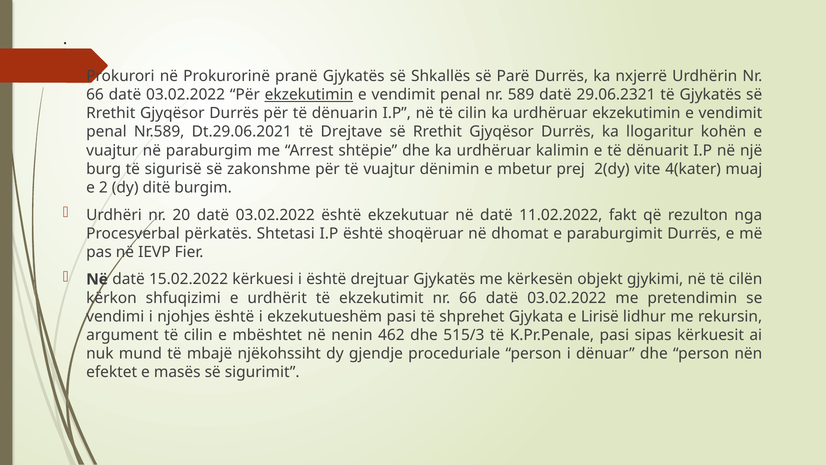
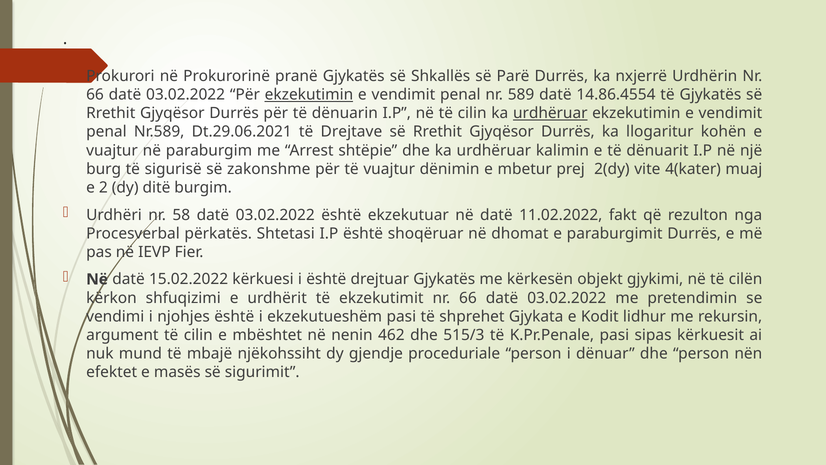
29.06.2321: 29.06.2321 -> 14.86.4554
urdhëruar at (550, 113) underline: none -> present
20: 20 -> 58
Lirisë: Lirisë -> Kodit
